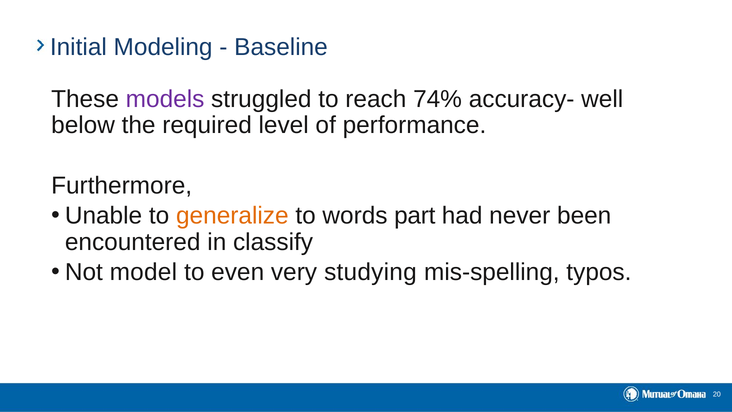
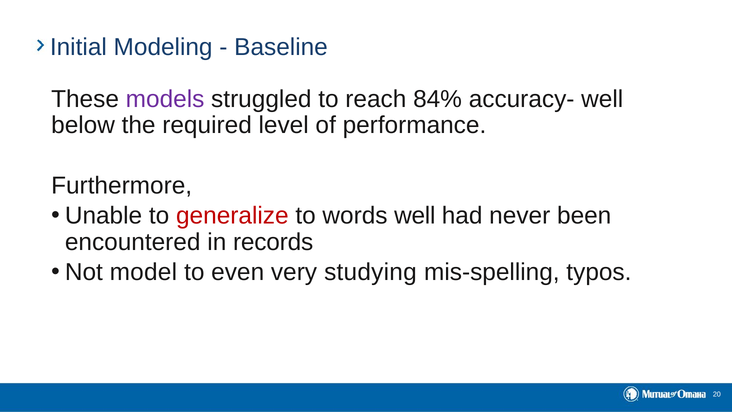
74%: 74% -> 84%
generalize colour: orange -> red
words part: part -> well
classify: classify -> records
